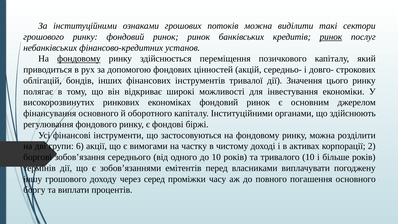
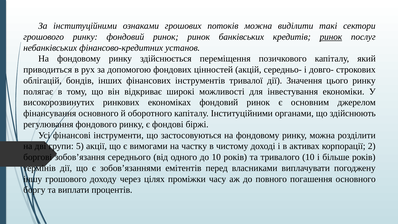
фондовому at (79, 59) underline: present -> none
6: 6 -> 5
серед: серед -> цілях
